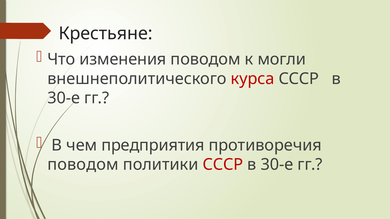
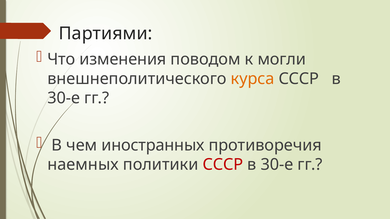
Крестьяне: Крестьяне -> Партиями
курса colour: red -> orange
предприятия: предприятия -> иностранных
поводом at (83, 165): поводом -> наемных
